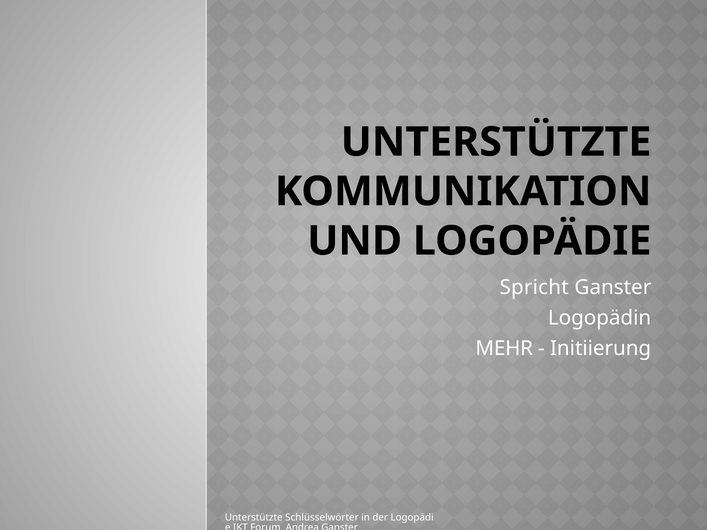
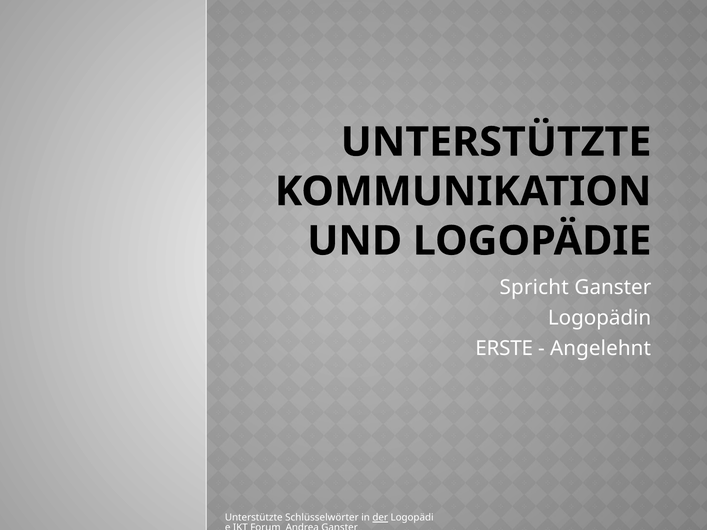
MEHR: MEHR -> ERSTE
Initiierung: Initiierung -> Angelehnt
der underline: none -> present
